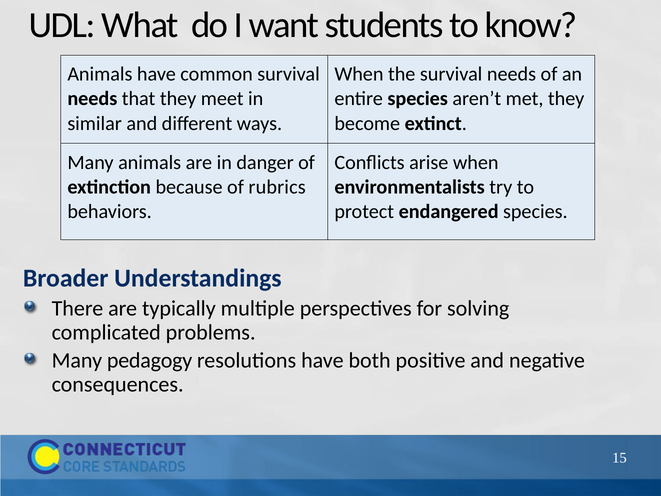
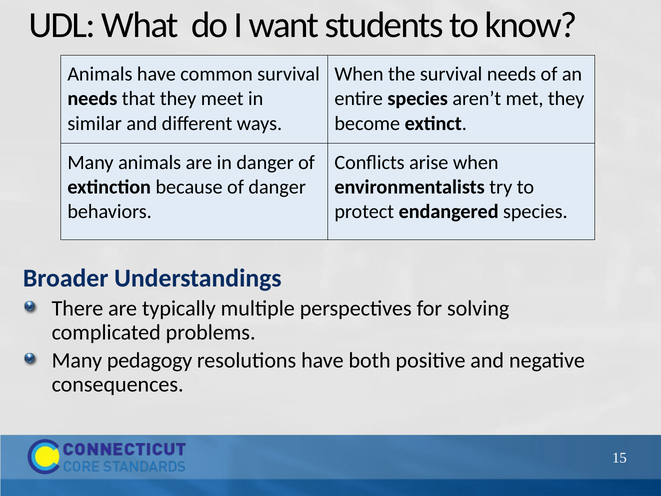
of rubrics: rubrics -> danger
